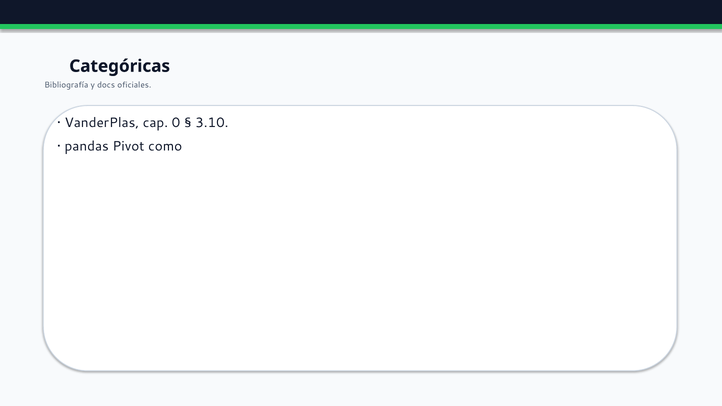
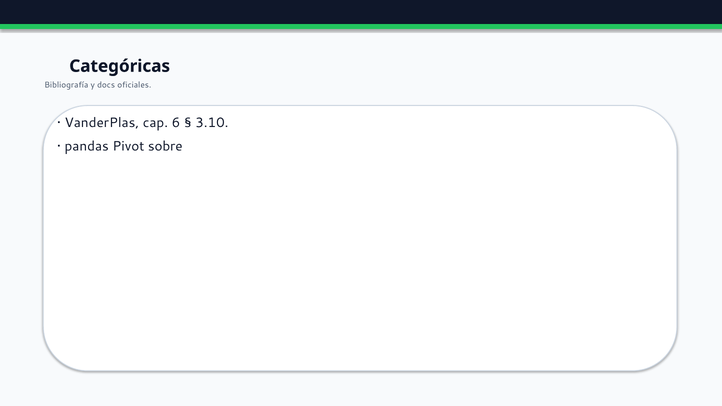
0: 0 -> 6
como: como -> sobre
